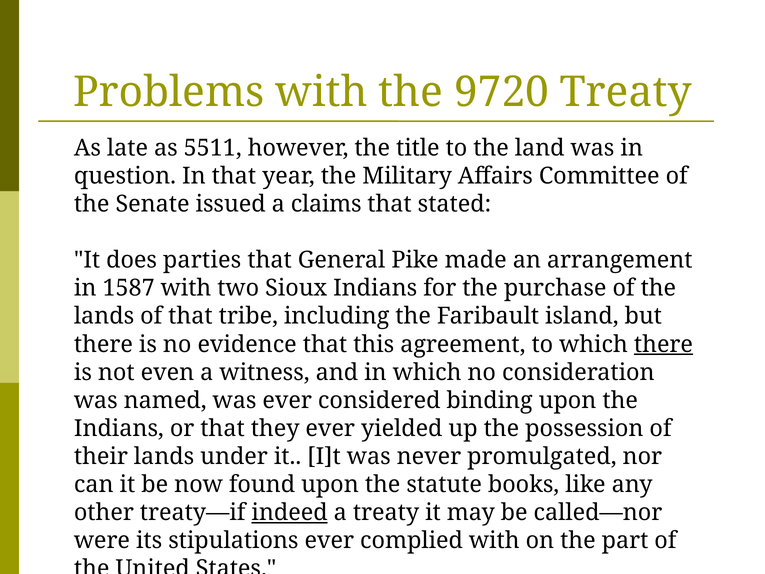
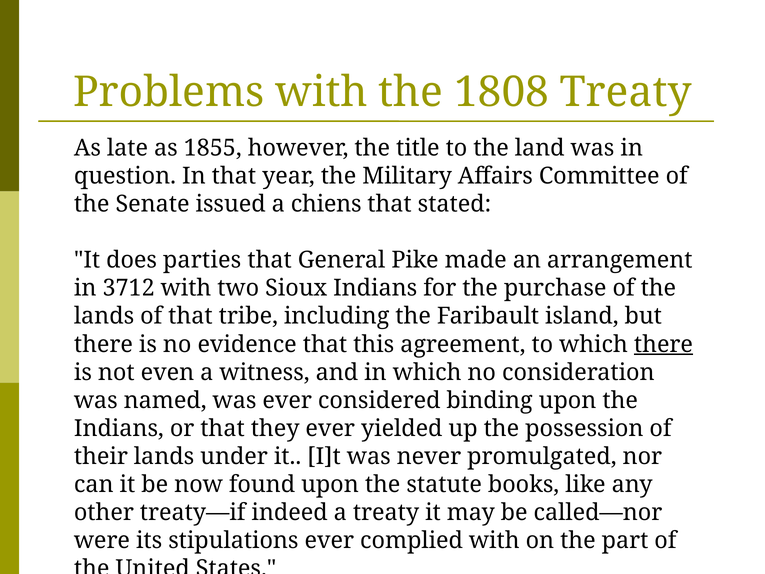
9720: 9720 -> 1808
5511: 5511 -> 1855
claims: claims -> chiens
1587: 1587 -> 3712
indeed underline: present -> none
